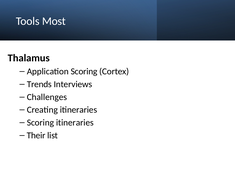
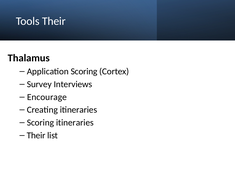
Tools Most: Most -> Their
Trends: Trends -> Survey
Challenges: Challenges -> Encourage
